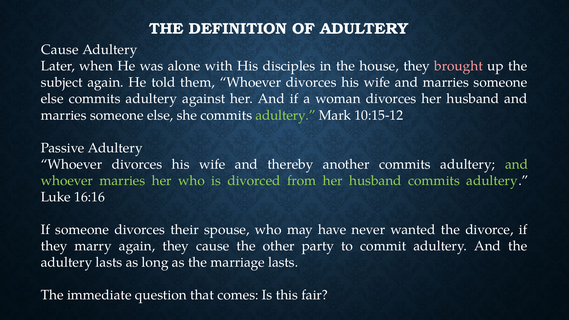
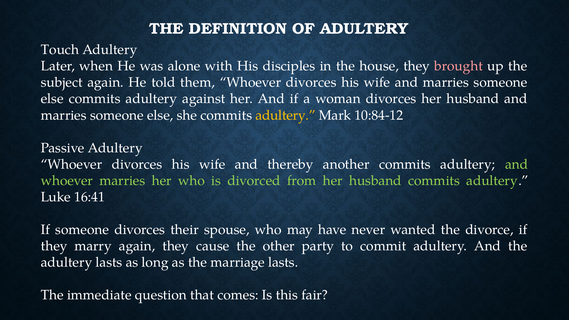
Cause at (60, 50): Cause -> Touch
adultery at (285, 115) colour: light green -> yellow
10:15-12: 10:15-12 -> 10:84-12
16:16: 16:16 -> 16:41
